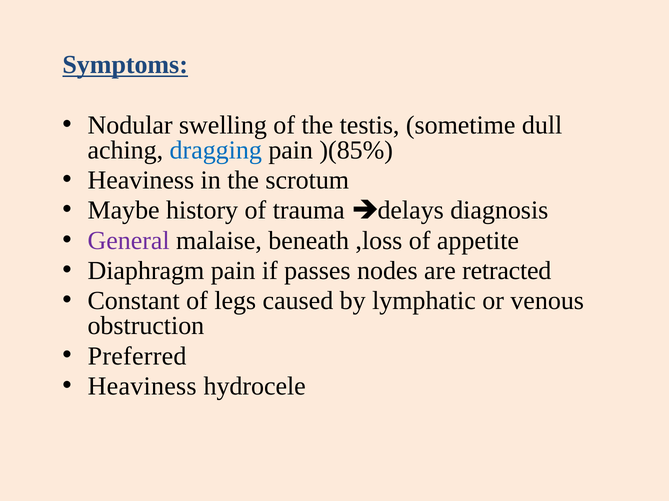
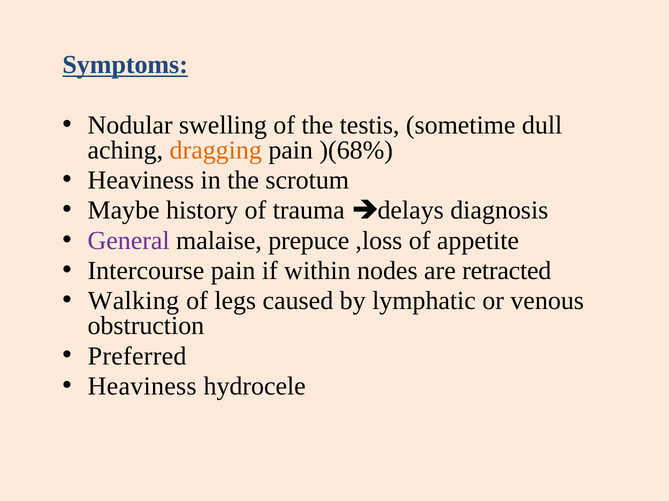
dragging colour: blue -> orange
)(85%: )(85% -> )(68%
beneath: beneath -> prepuce
Diaphragm: Diaphragm -> Intercourse
passes: passes -> within
Constant: Constant -> Walking
